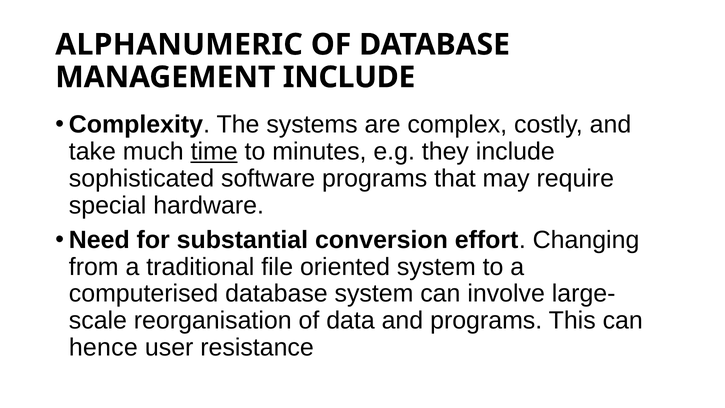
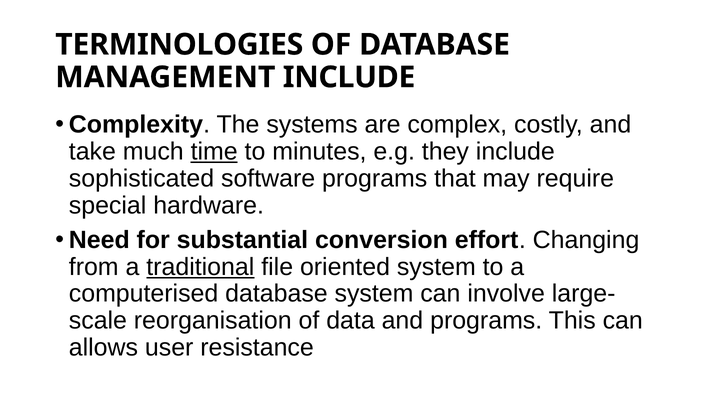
ALPHANUMERIC: ALPHANUMERIC -> TERMINOLOGIES
traditional underline: none -> present
hence: hence -> allows
